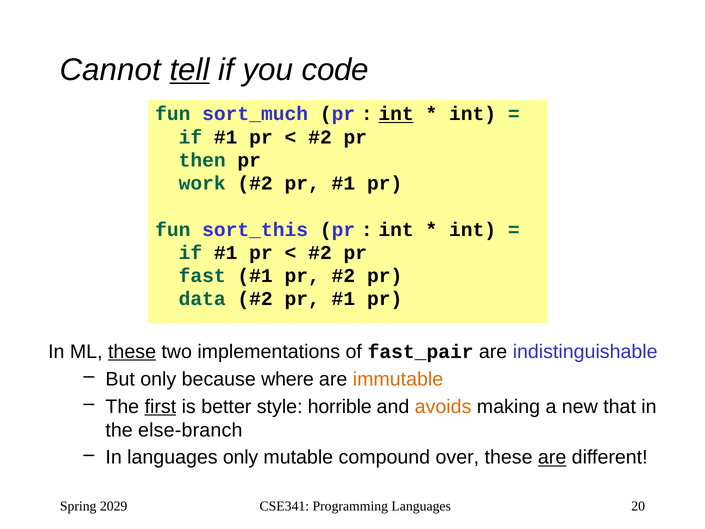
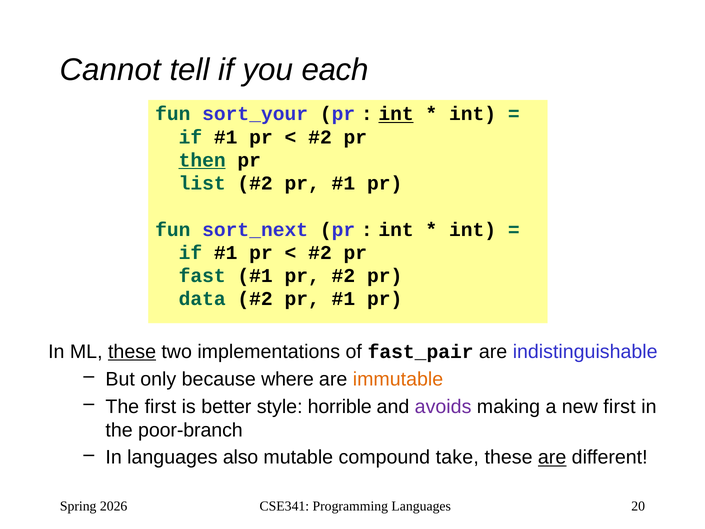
tell underline: present -> none
code: code -> each
sort_much: sort_much -> sort_your
then underline: none -> present
work: work -> list
sort_this: sort_this -> sort_next
first at (160, 406) underline: present -> none
avoids colour: orange -> purple
new that: that -> first
else-branch: else-branch -> poor-branch
languages only: only -> also
over: over -> take
2029: 2029 -> 2026
